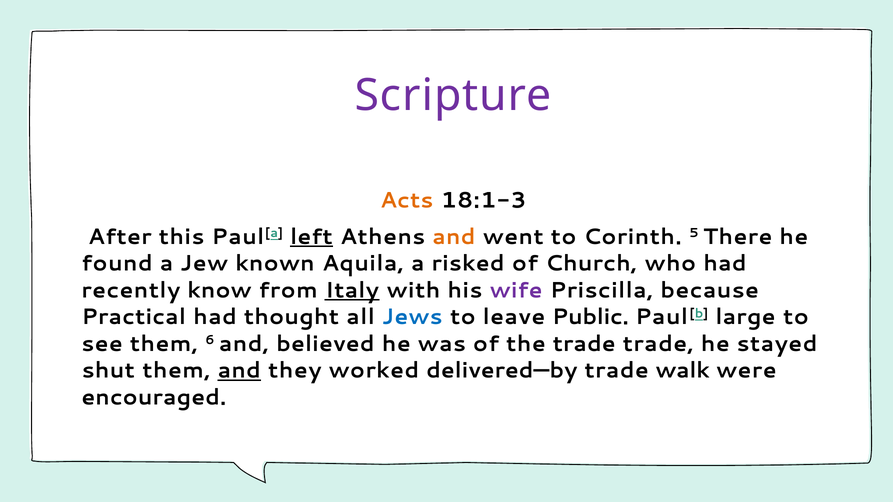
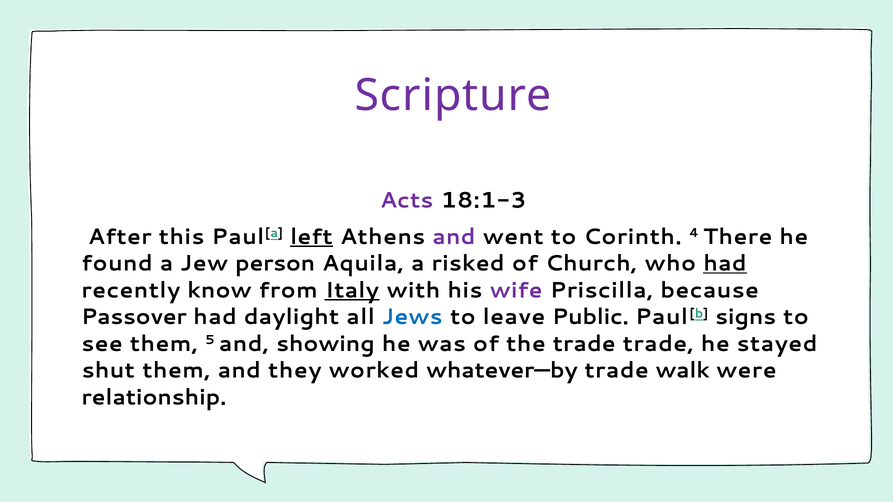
Acts colour: orange -> purple
and at (454, 237) colour: orange -> purple
5: 5 -> 4
known: known -> person
had at (725, 264) underline: none -> present
Practical: Practical -> Passover
thought: thought -> daylight
large: large -> signs
6: 6 -> 5
believed: believed -> showing
and at (239, 371) underline: present -> none
delivered—by: delivered—by -> whatever—by
encouraged: encouraged -> relationship
